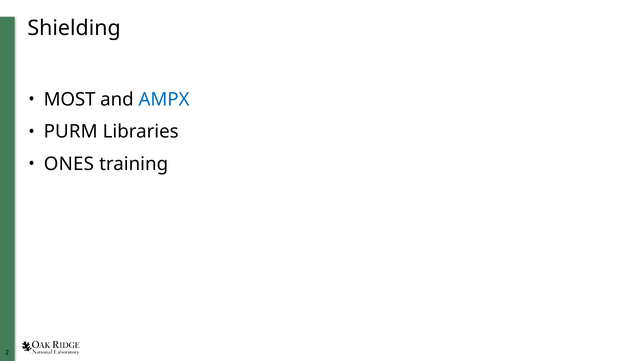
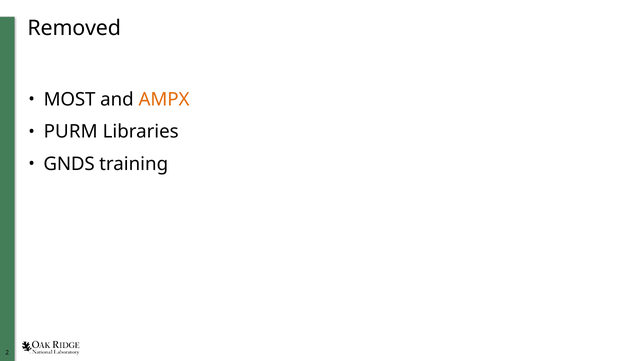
Shielding: Shielding -> Removed
AMPX colour: blue -> orange
ONES: ONES -> GNDS
